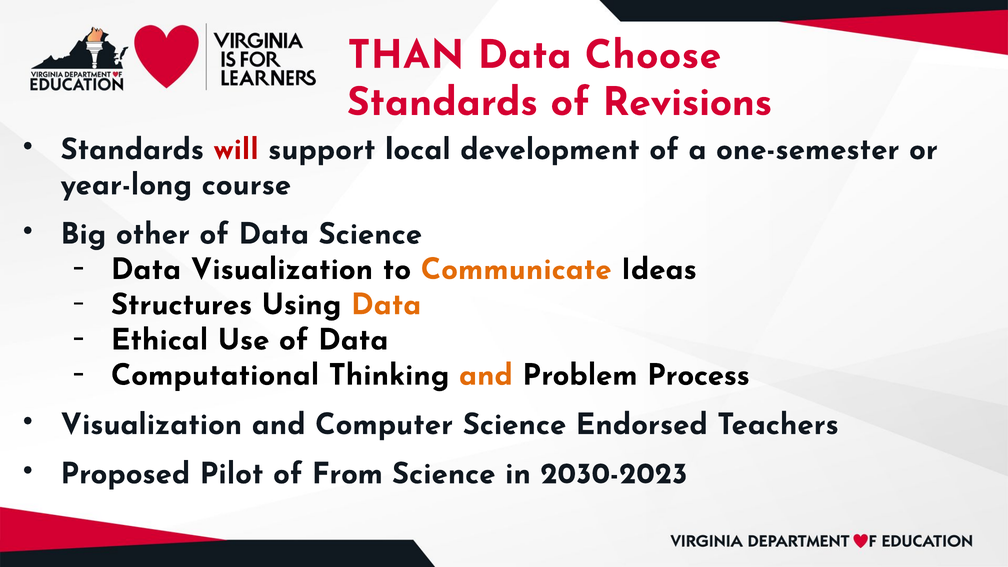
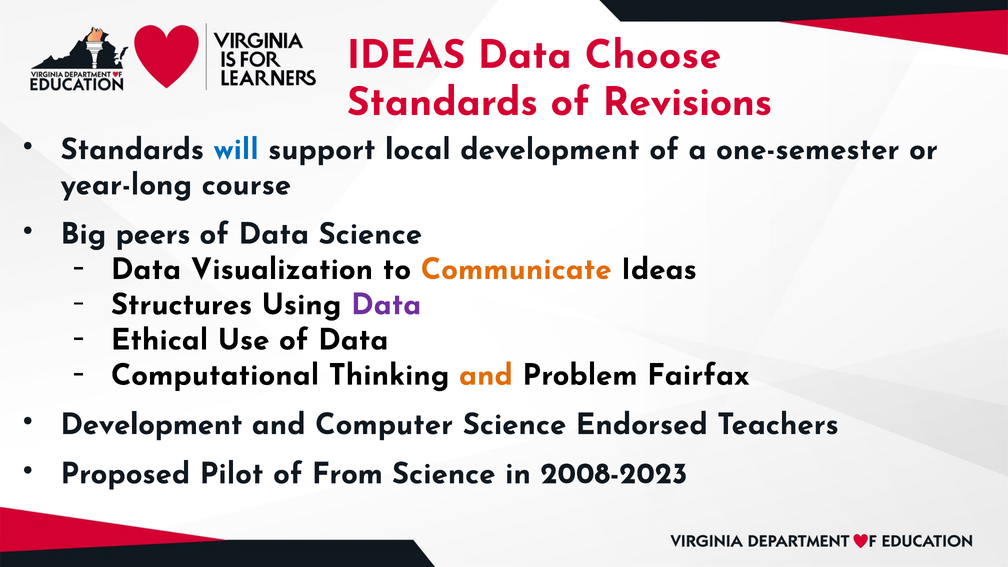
THAN at (406, 55): THAN -> IDEAS
will colour: red -> blue
other: other -> peers
Data at (386, 304) colour: orange -> purple
Process: Process -> Fairfax
Visualization at (151, 424): Visualization -> Development
2030-2023: 2030-2023 -> 2008-2023
